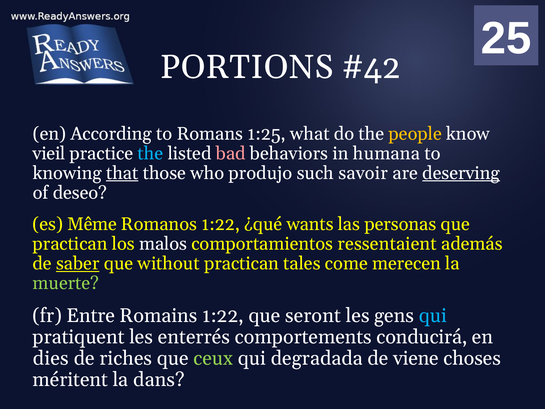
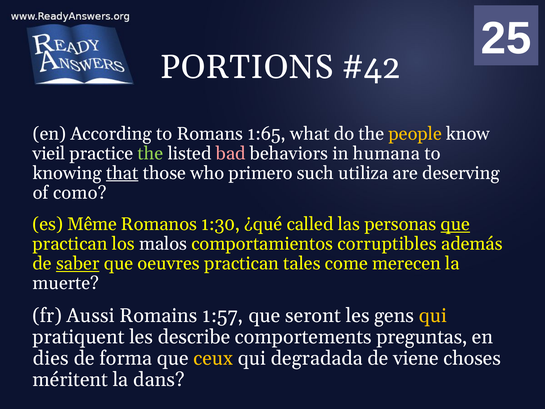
1:25: 1:25 -> 1:65
the at (150, 153) colour: light blue -> light green
produjo: produjo -> primero
savoir: savoir -> utiliza
deserving underline: present -> none
deseo: deseo -> como
Romanos 1:22: 1:22 -> 1:30
wants: wants -> called
que at (455, 224) underline: none -> present
ressentaient: ressentaient -> corruptibles
without: without -> oeuvres
muerte colour: light green -> white
Entre: Entre -> Aussi
Romains 1:22: 1:22 -> 1:57
qui at (433, 316) colour: light blue -> yellow
enterrés: enterrés -> describe
conducirá: conducirá -> preguntas
riches: riches -> forma
ceux colour: light green -> yellow
